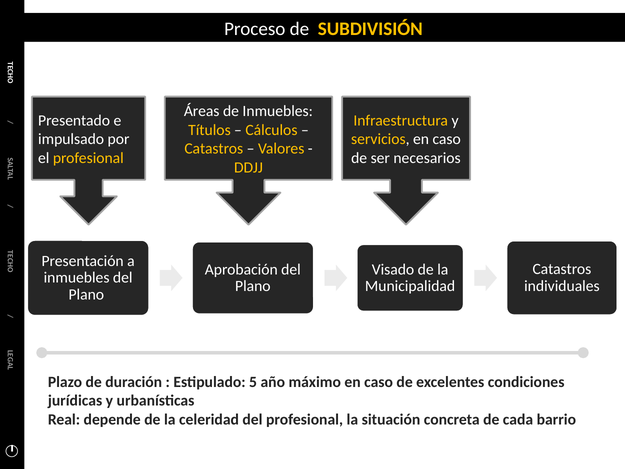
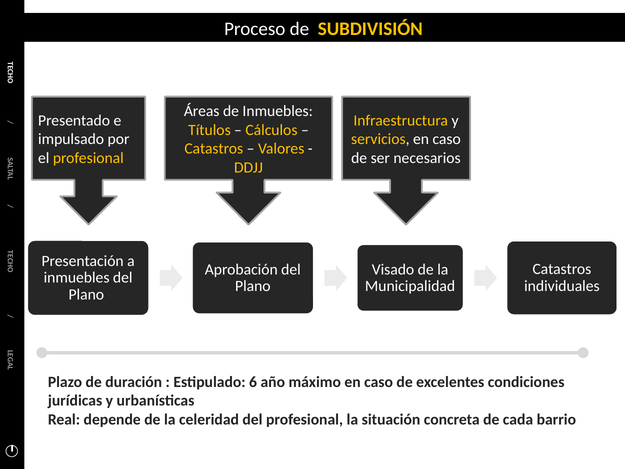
5: 5 -> 6
